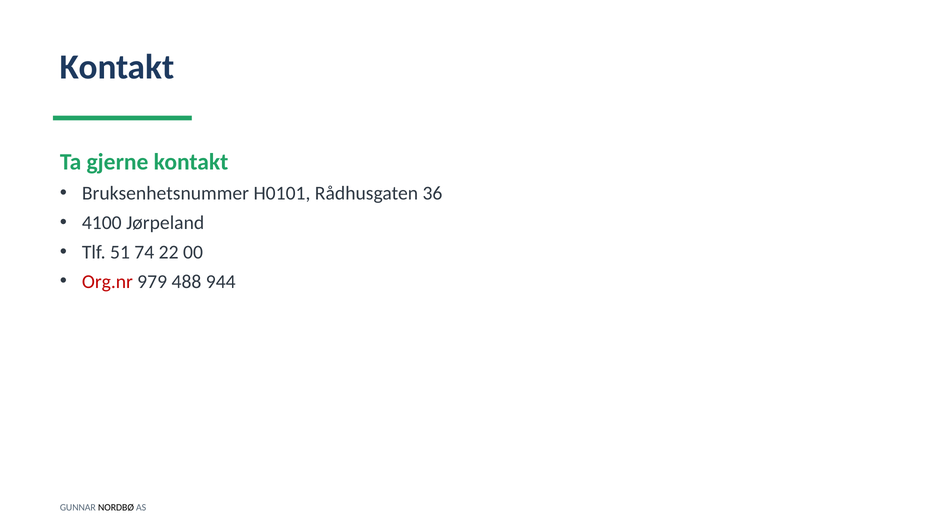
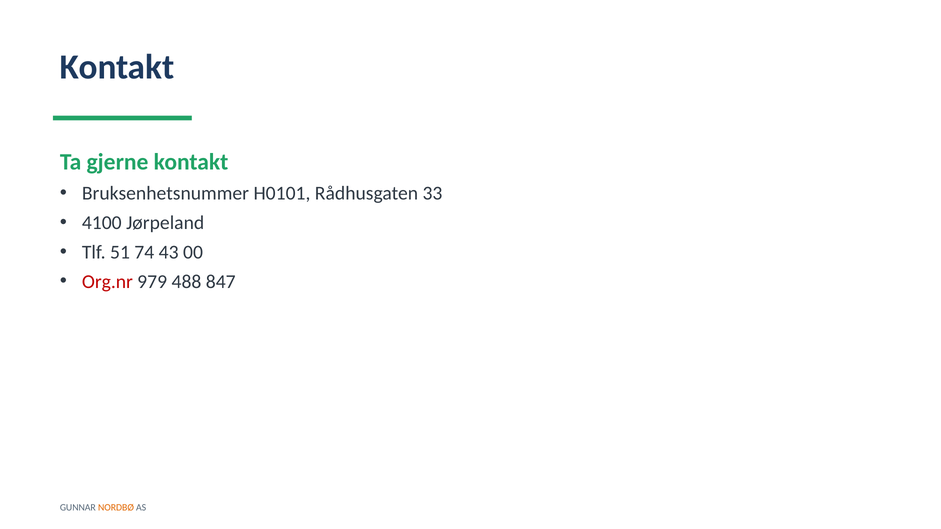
36: 36 -> 33
22: 22 -> 43
944: 944 -> 847
NORDBØ colour: black -> orange
